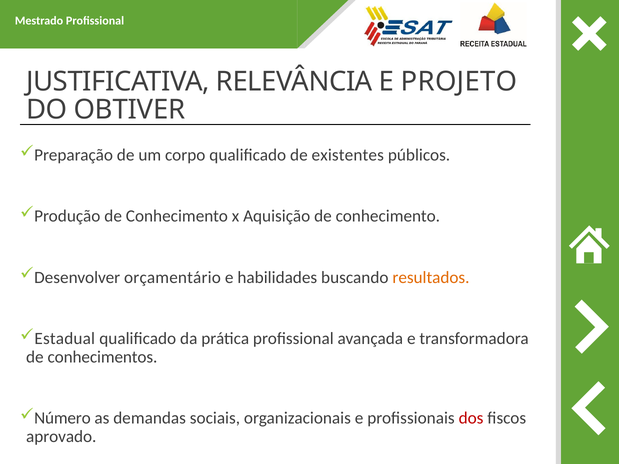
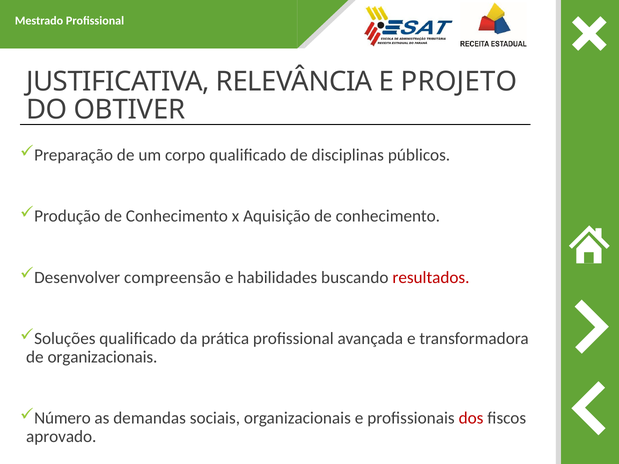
existentes: existentes -> disciplinas
orçamentário: orçamentário -> compreensão
resultados colour: orange -> red
Estadual: Estadual -> Soluções
de conhecimentos: conhecimentos -> organizacionais
